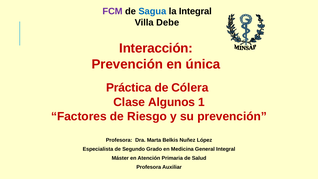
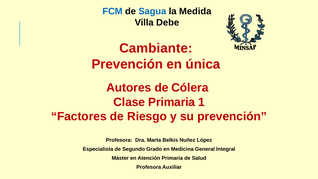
FCM colour: purple -> blue
la Integral: Integral -> Medida
Interacción: Interacción -> Cambiante
Práctica: Práctica -> Autores
Clase Algunos: Algunos -> Primaria
